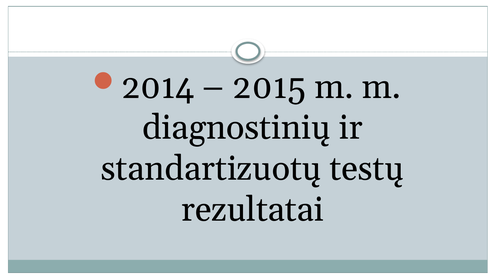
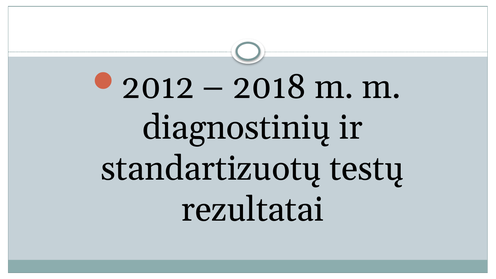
2014: 2014 -> 2012
2015: 2015 -> 2018
